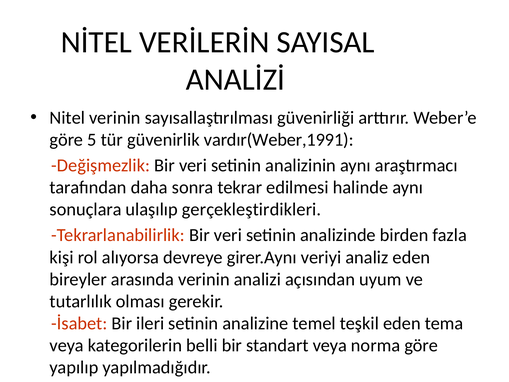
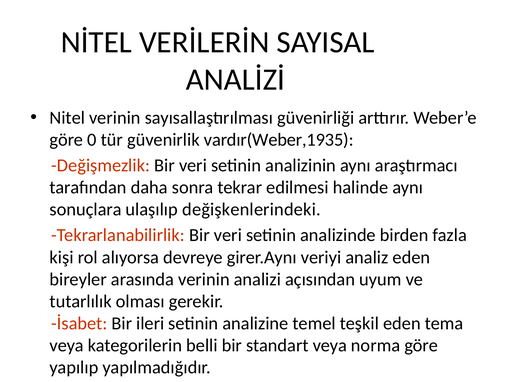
5: 5 -> 0
vardır(Weber,1991: vardır(Weber,1991 -> vardır(Weber,1935
gerçekleştirdikleri: gerçekleştirdikleri -> değişkenlerindeki
